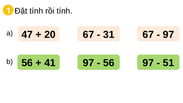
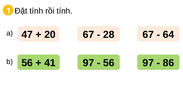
31: 31 -> 28
97 at (168, 34): 97 -> 64
51: 51 -> 86
